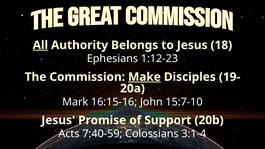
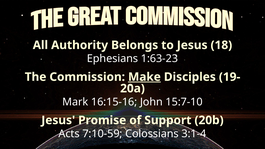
All underline: present -> none
1:12-23: 1:12-23 -> 1:63-23
7:40-59: 7:40-59 -> 7:10-59
